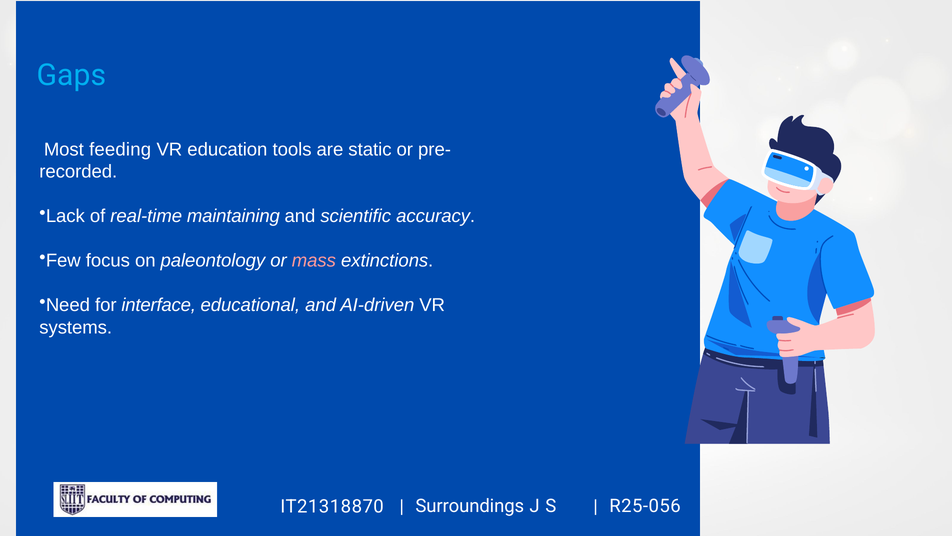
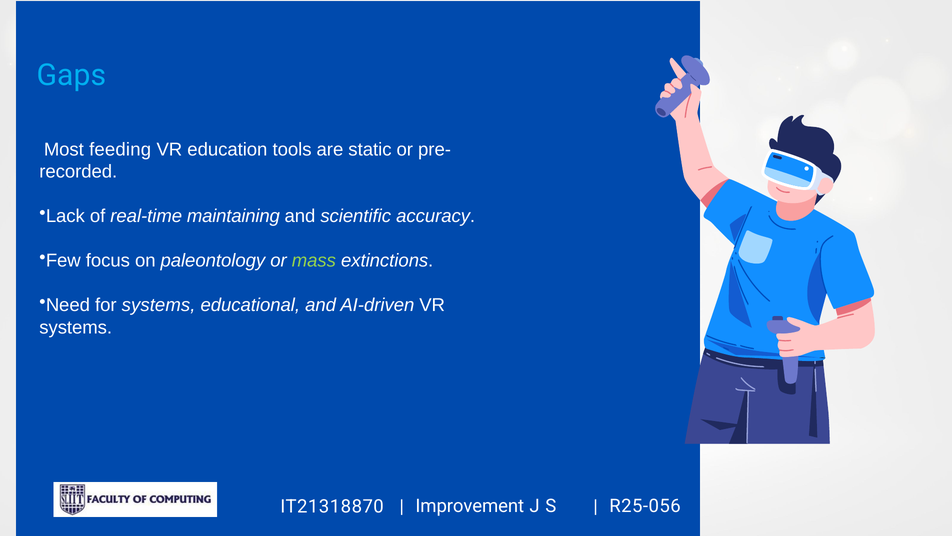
mass colour: pink -> light green
for interface: interface -> systems
Surroundings: Surroundings -> Improvement
